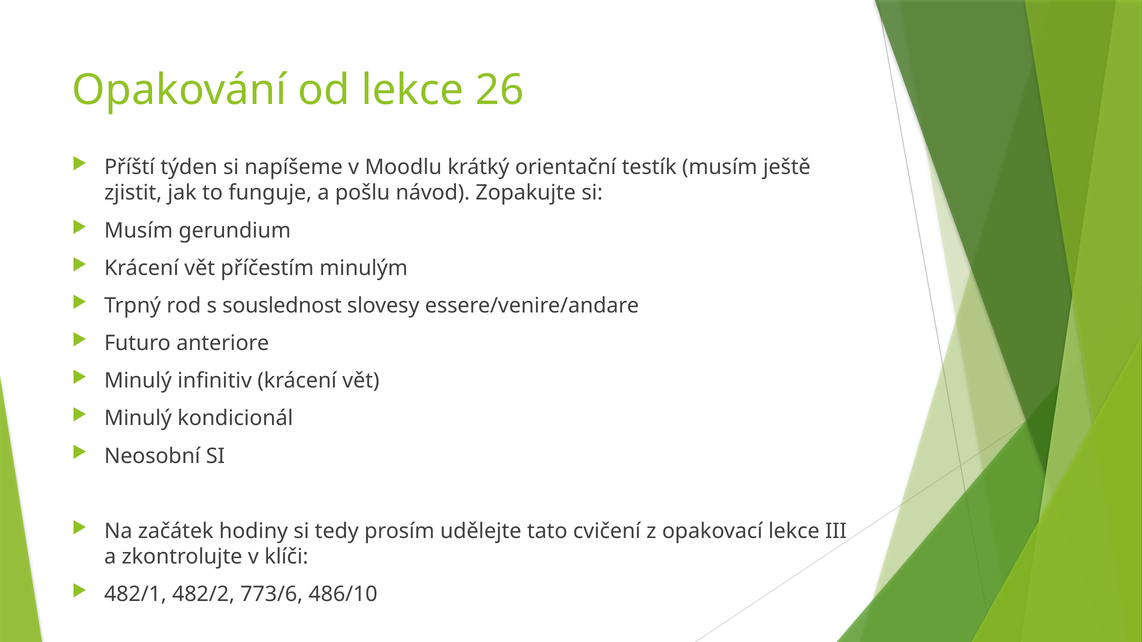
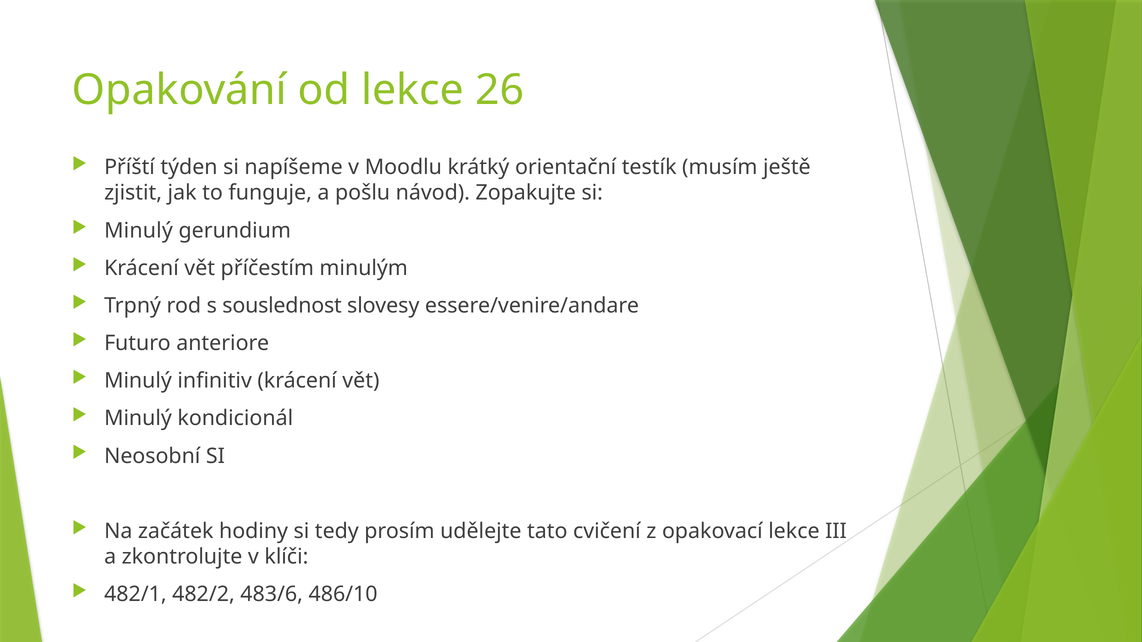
Musím at (139, 231): Musím -> Minulý
773/6: 773/6 -> 483/6
